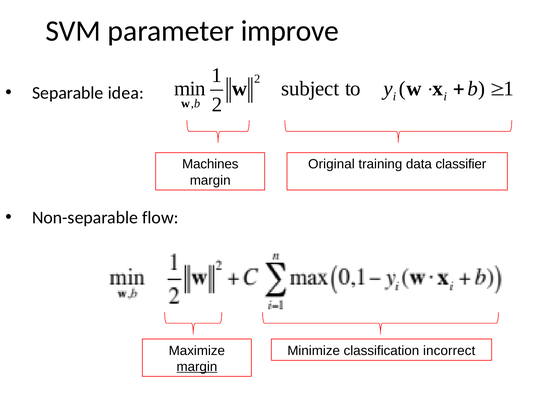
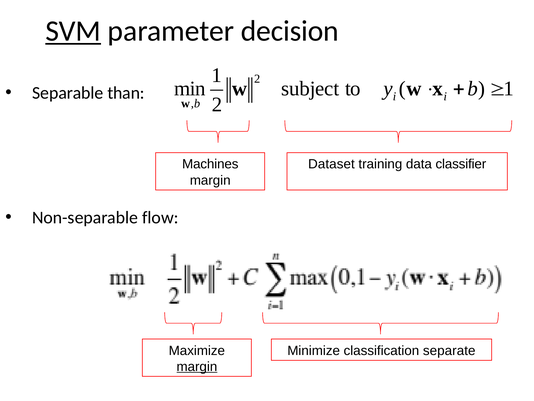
SVM underline: none -> present
improve: improve -> decision
idea: idea -> than
Original: Original -> Dataset
incorrect: incorrect -> separate
